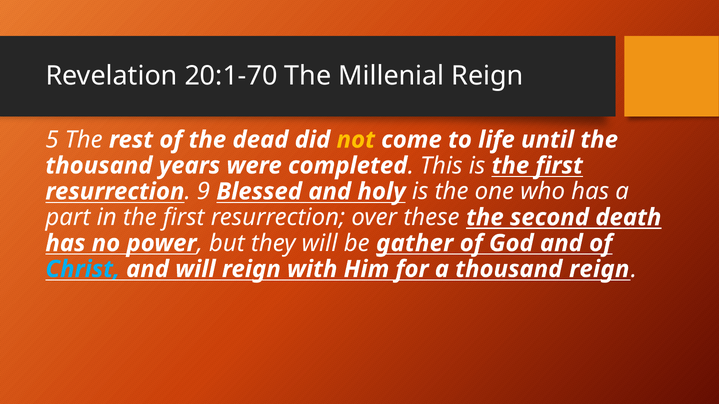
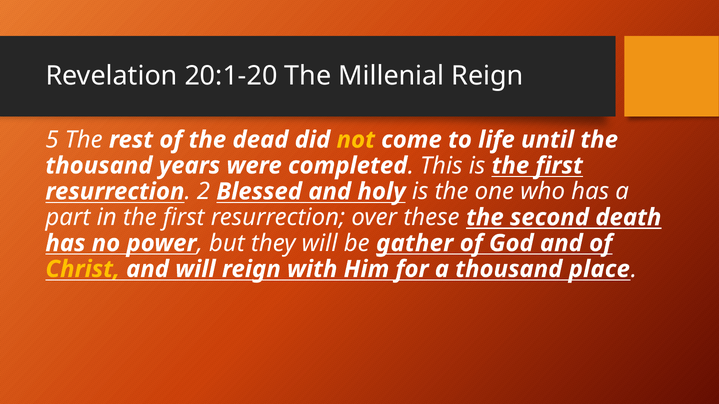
20:1-70: 20:1-70 -> 20:1-20
9: 9 -> 2
Christ colour: light blue -> yellow
thousand reign: reign -> place
